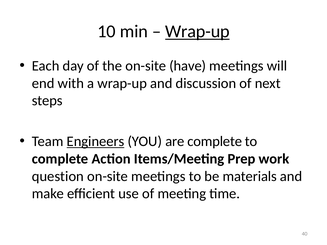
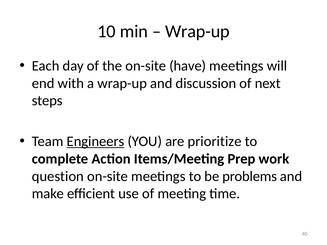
Wrap-up at (197, 32) underline: present -> none
are complete: complete -> prioritize
materials: materials -> problems
